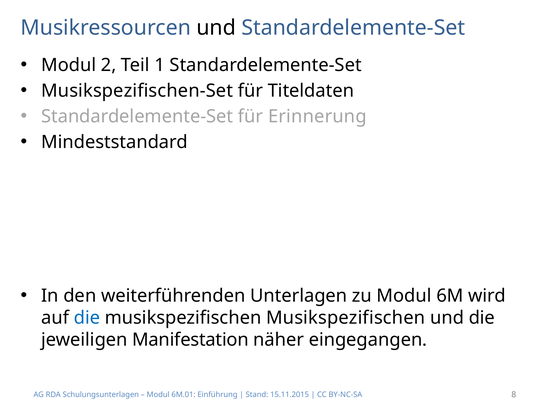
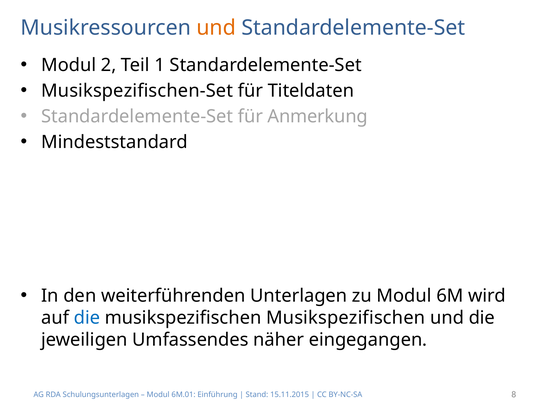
und at (216, 28) colour: black -> orange
Erinnerung: Erinnerung -> Anmerkung
Manifestation: Manifestation -> Umfassendes
